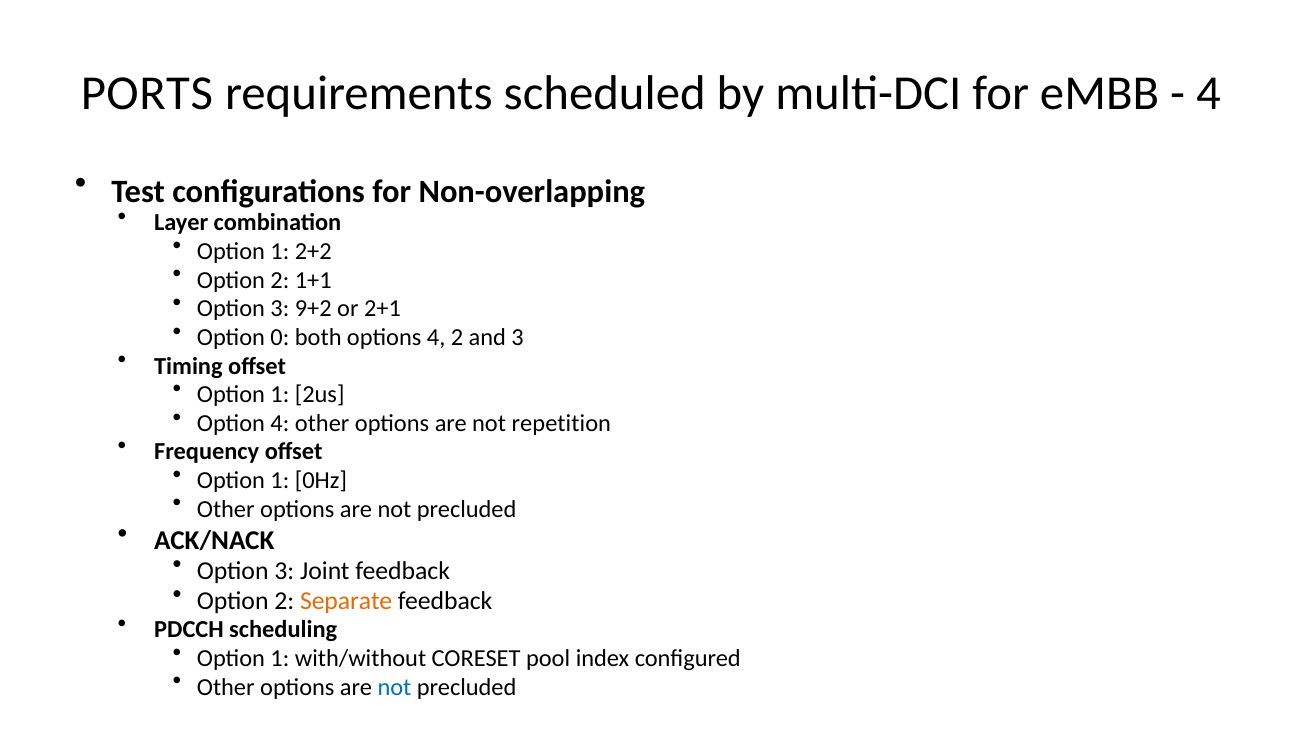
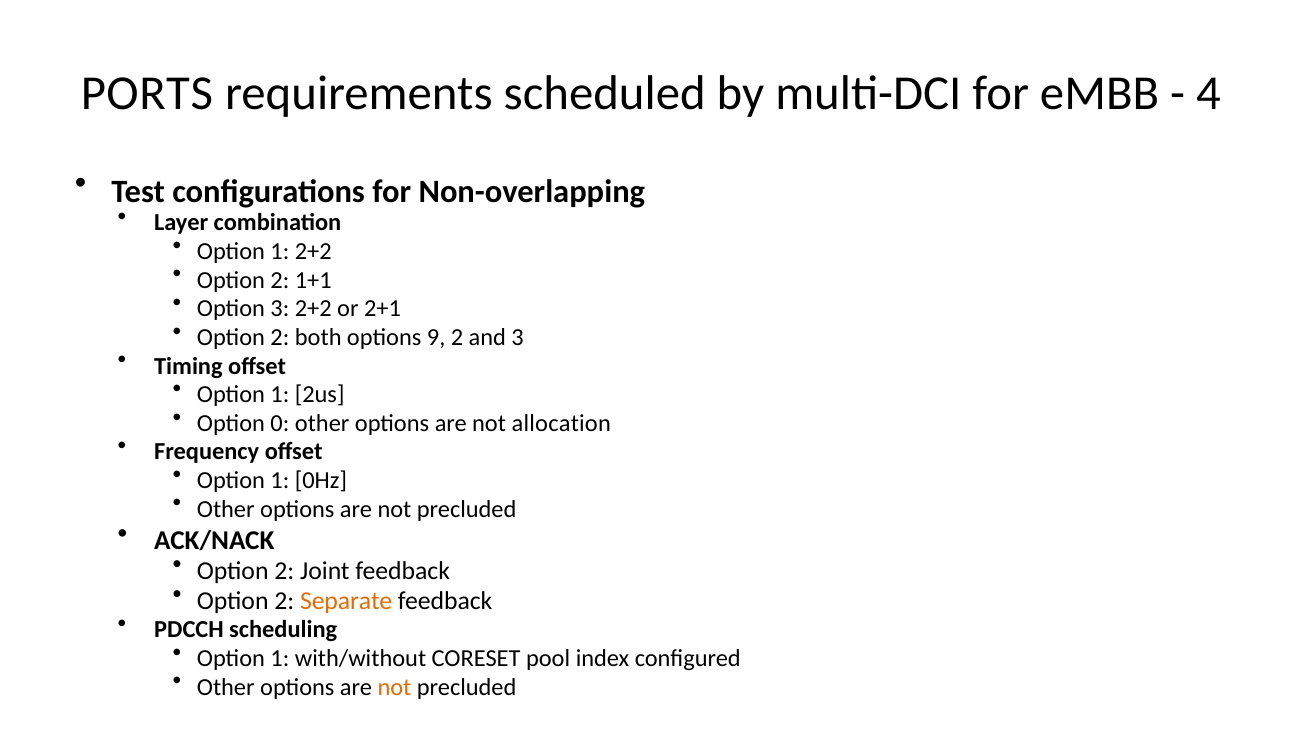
3 9+2: 9+2 -> 2+2
0 at (280, 338): 0 -> 2
options 4: 4 -> 9
Option 4: 4 -> 0
repetition: repetition -> allocation
3 at (284, 571): 3 -> 2
not at (394, 687) colour: blue -> orange
